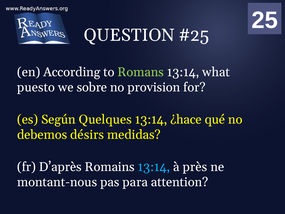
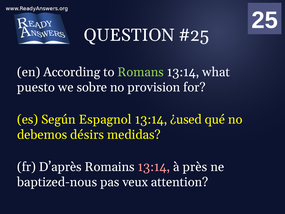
Quelques: Quelques -> Espagnol
¿hace: ¿hace -> ¿used
13:14 at (154, 167) colour: light blue -> pink
montant-nous: montant-nous -> baptized-nous
para: para -> veux
